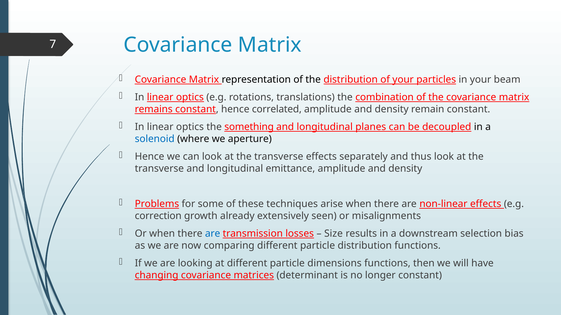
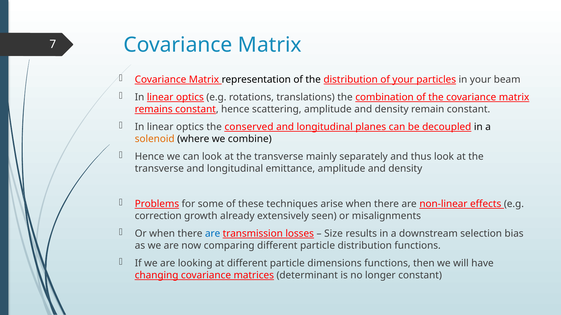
correlated: correlated -> scattering
something: something -> conserved
solenoid colour: blue -> orange
aperture: aperture -> combine
transverse effects: effects -> mainly
